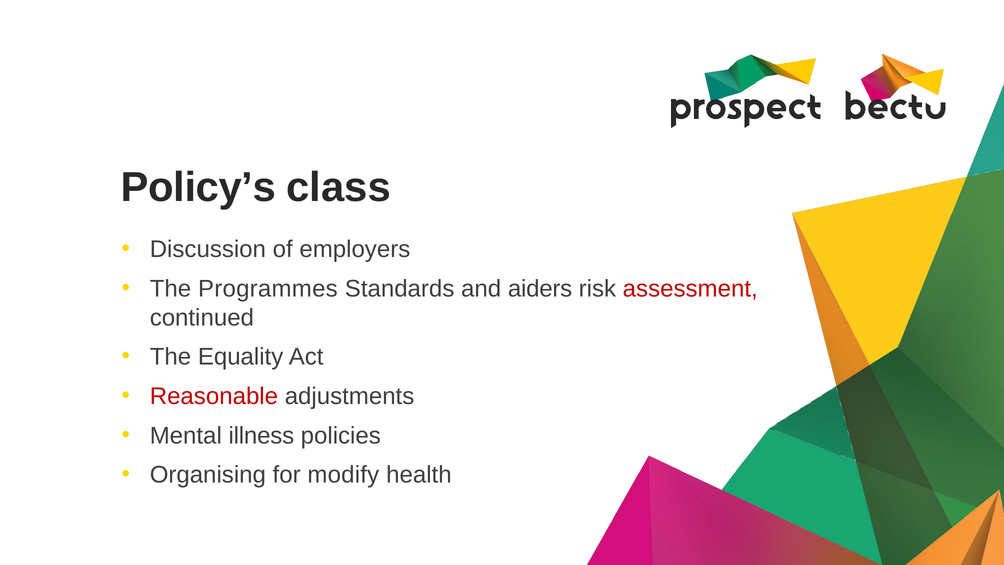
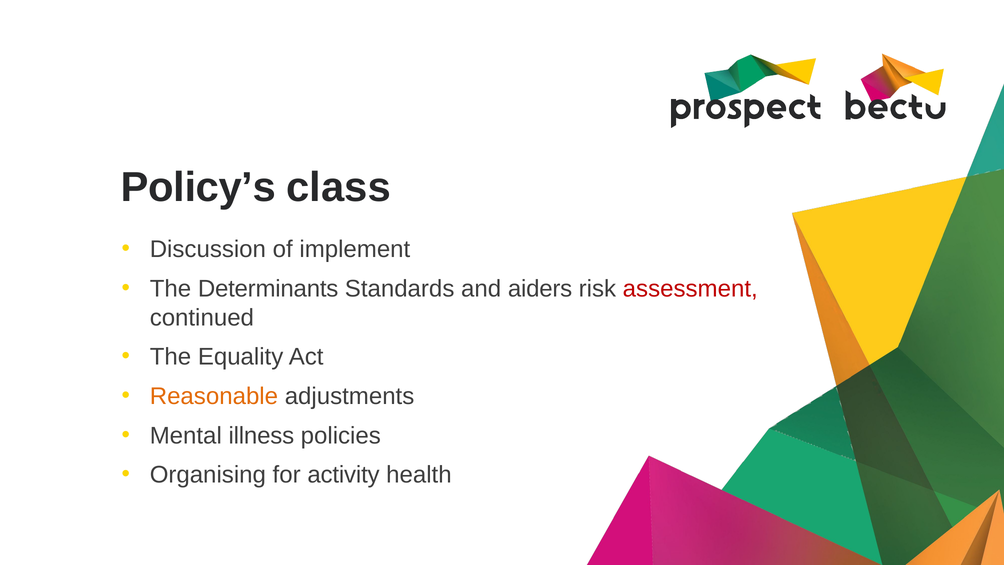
employers: employers -> implement
Programmes: Programmes -> Determinants
Reasonable colour: red -> orange
modify: modify -> activity
